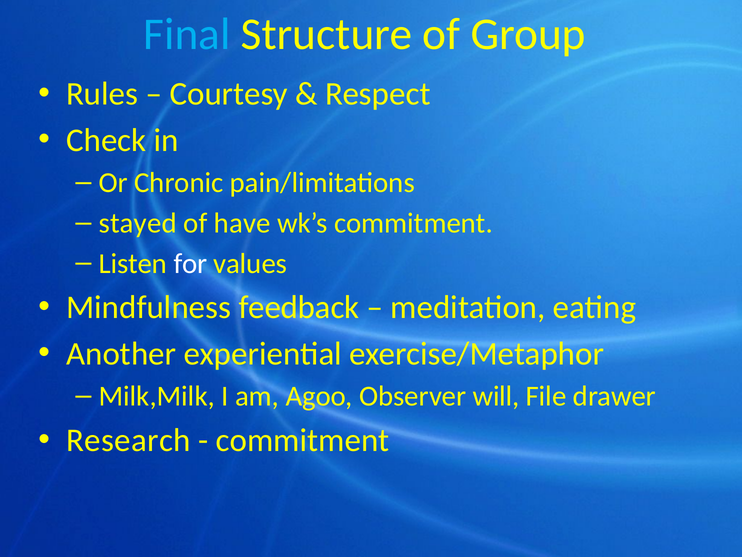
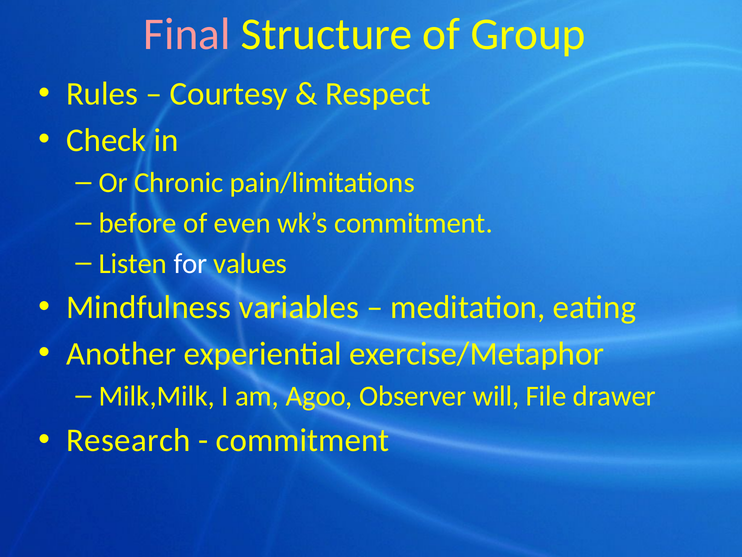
Final colour: light blue -> pink
stayed: stayed -> before
have: have -> even
feedback: feedback -> variables
